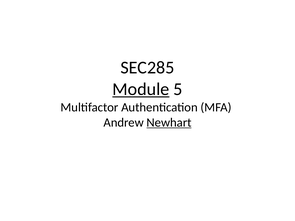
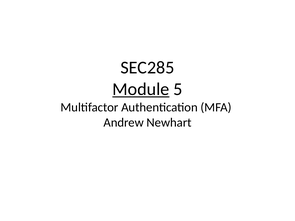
Newhart underline: present -> none
